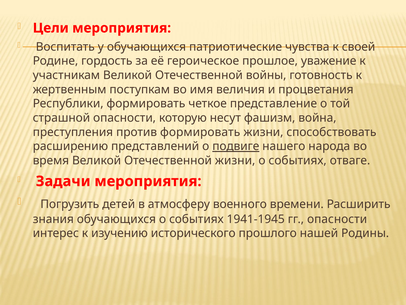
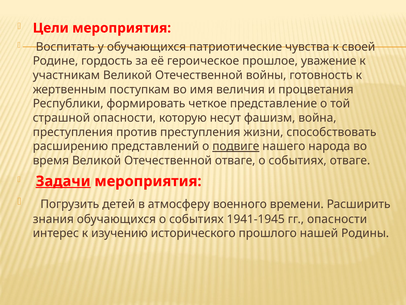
против формировать: формировать -> преступления
Отечественной жизни: жизни -> отваге
Задачи underline: none -> present
